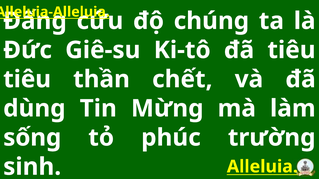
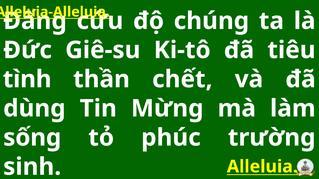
tiêu at (27, 79): tiêu -> tình
